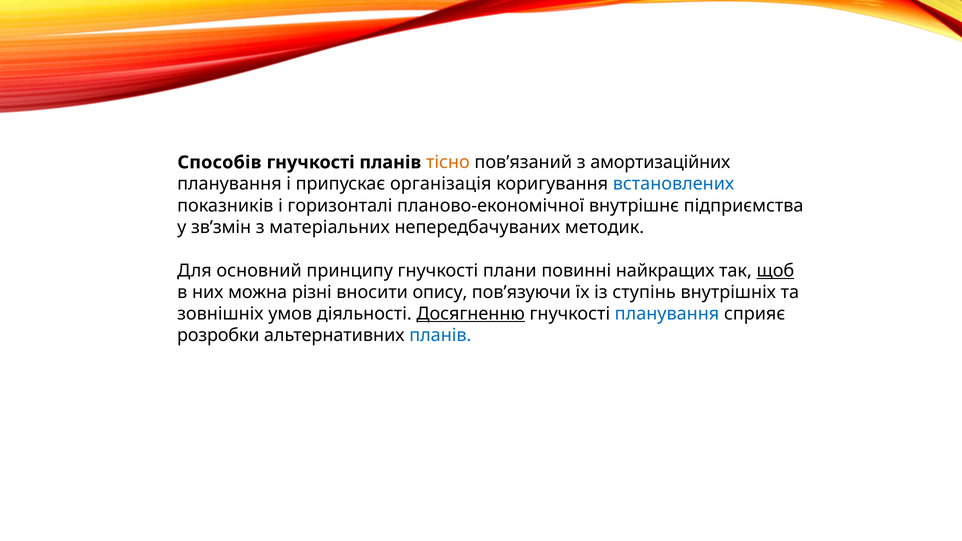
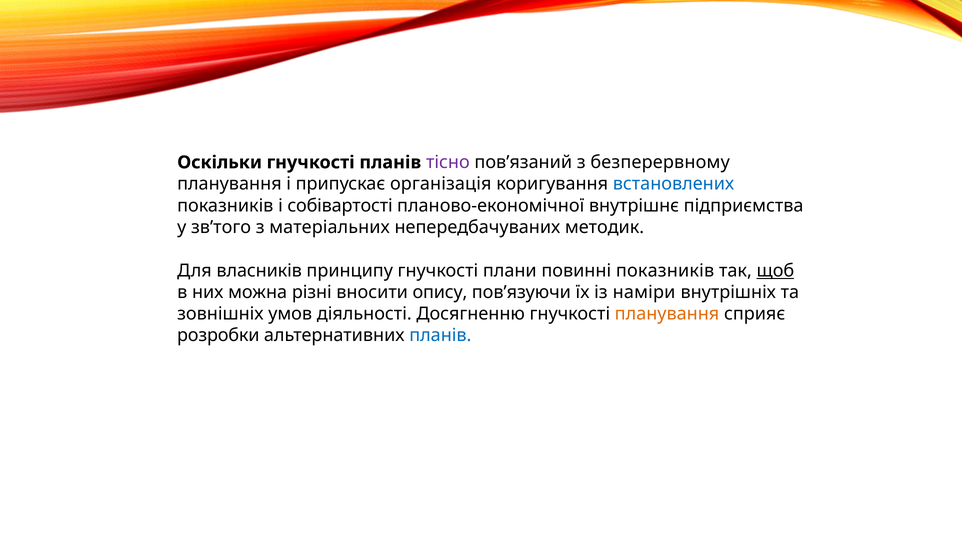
Способів: Способів -> Оскільки
тісно colour: orange -> purple
амортизаційних: амортизаційних -> безперервному
горизонталі: горизонталі -> собівартості
зв’змін: зв’змін -> зв’того
основний: основний -> власників
повинні найкращих: найкращих -> показників
ступінь: ступінь -> наміри
Досягненню underline: present -> none
планування at (667, 314) colour: blue -> orange
